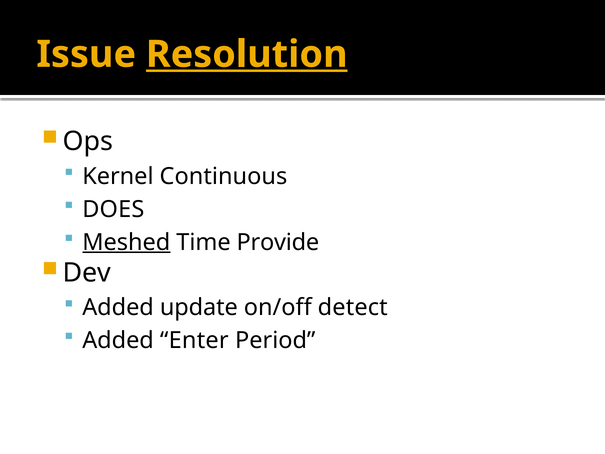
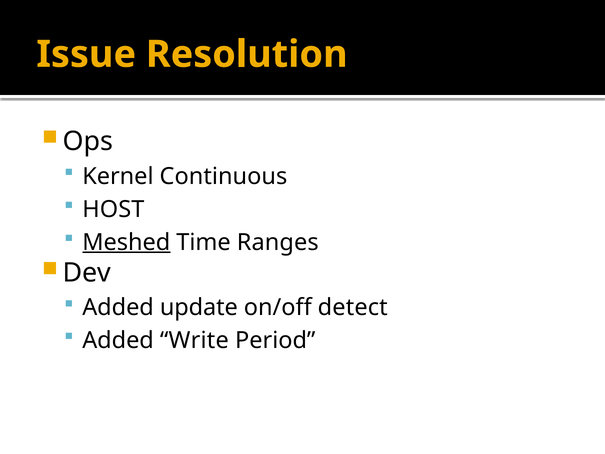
Resolution underline: present -> none
DOES: DOES -> HOST
Provide: Provide -> Ranges
Enter: Enter -> Write
